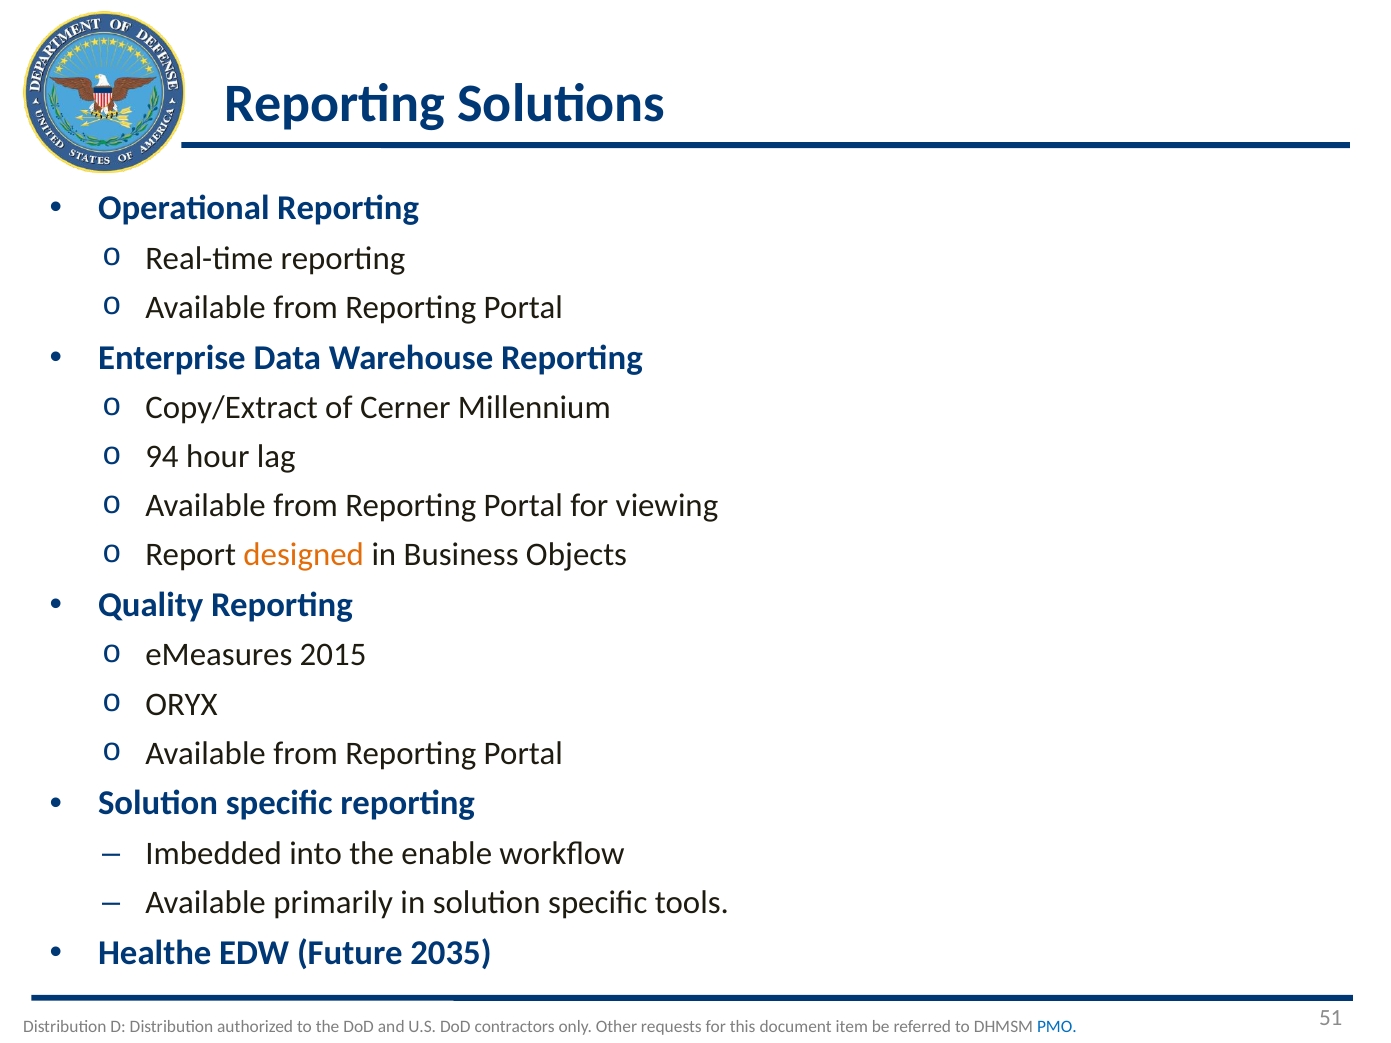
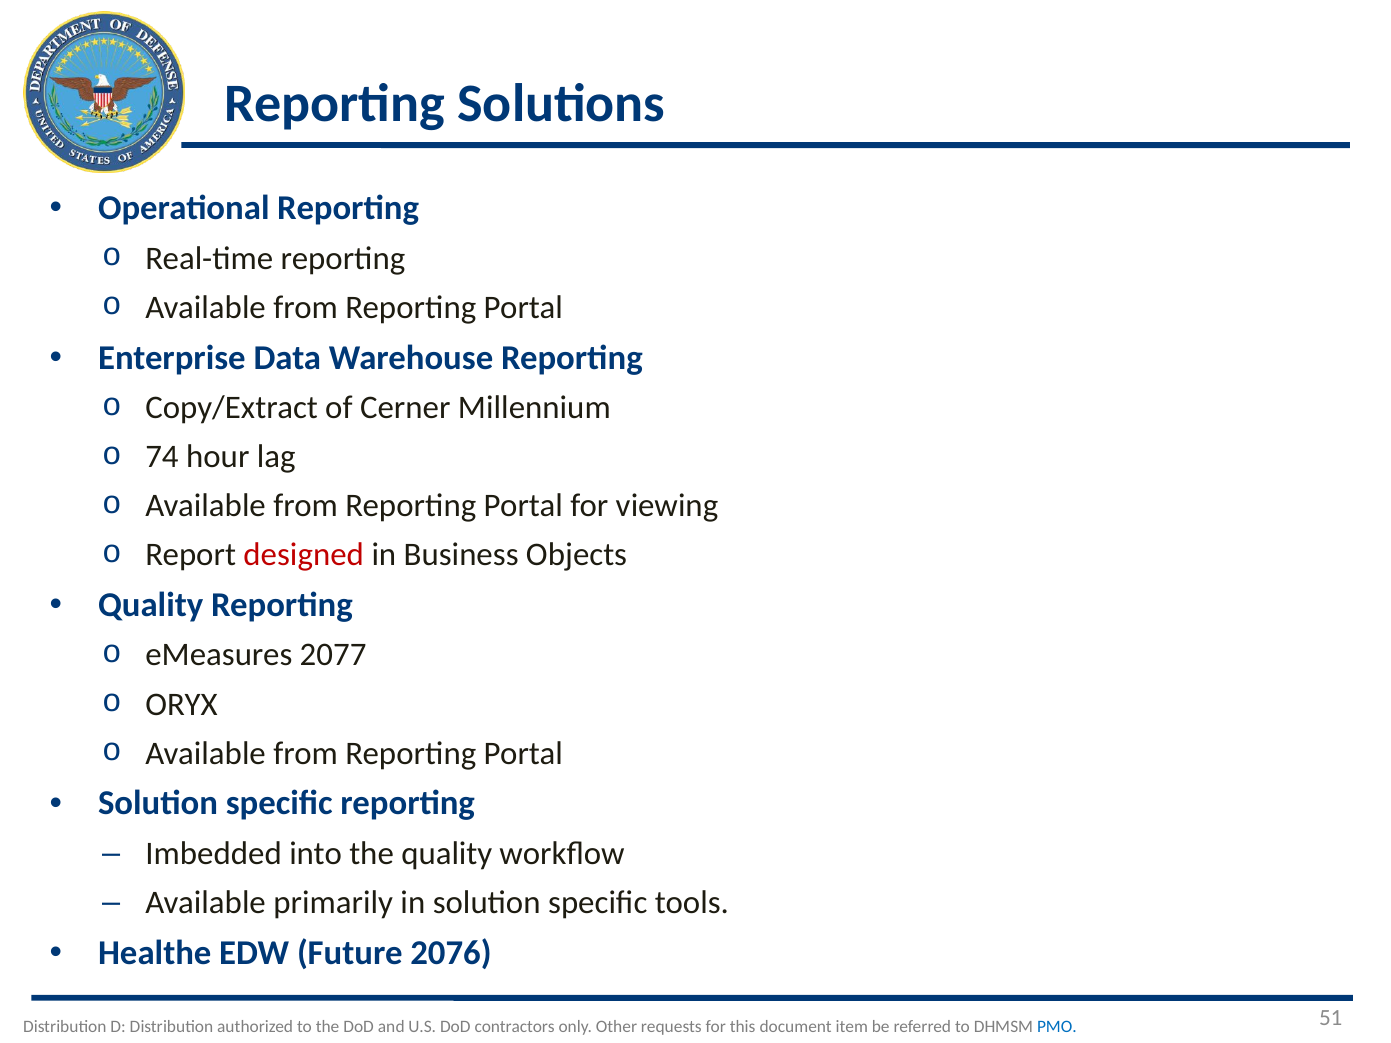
94: 94 -> 74
designed colour: orange -> red
2015: 2015 -> 2077
the enable: enable -> quality
2035: 2035 -> 2076
